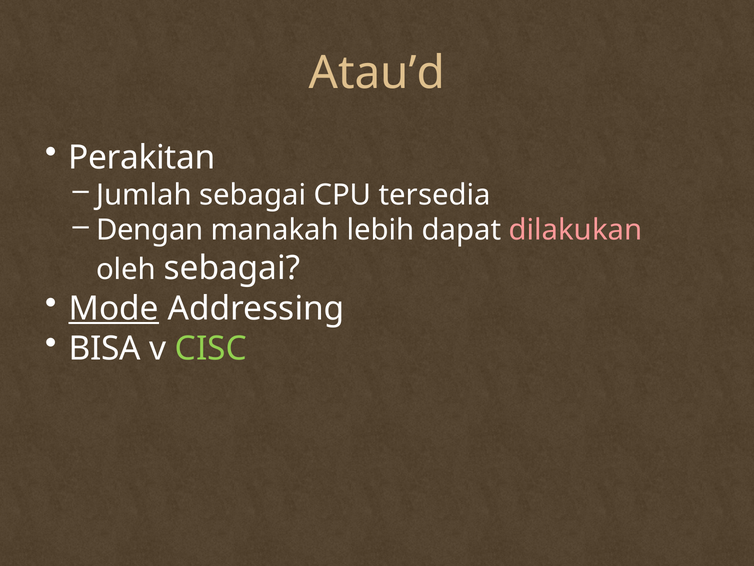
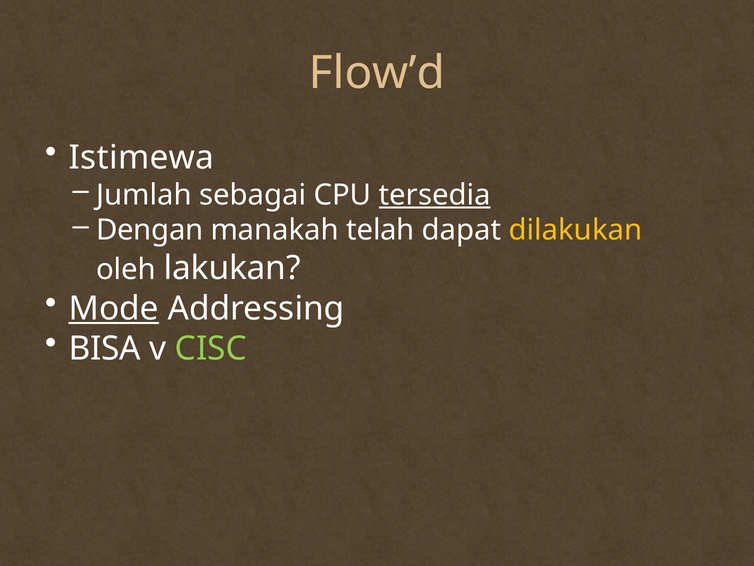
Atau’d: Atau’d -> Flow’d
Perakitan: Perakitan -> Istimewa
tersedia underline: none -> present
lebih: lebih -> telah
dilakukan colour: pink -> yellow
oleh sebagai: sebagai -> lakukan
